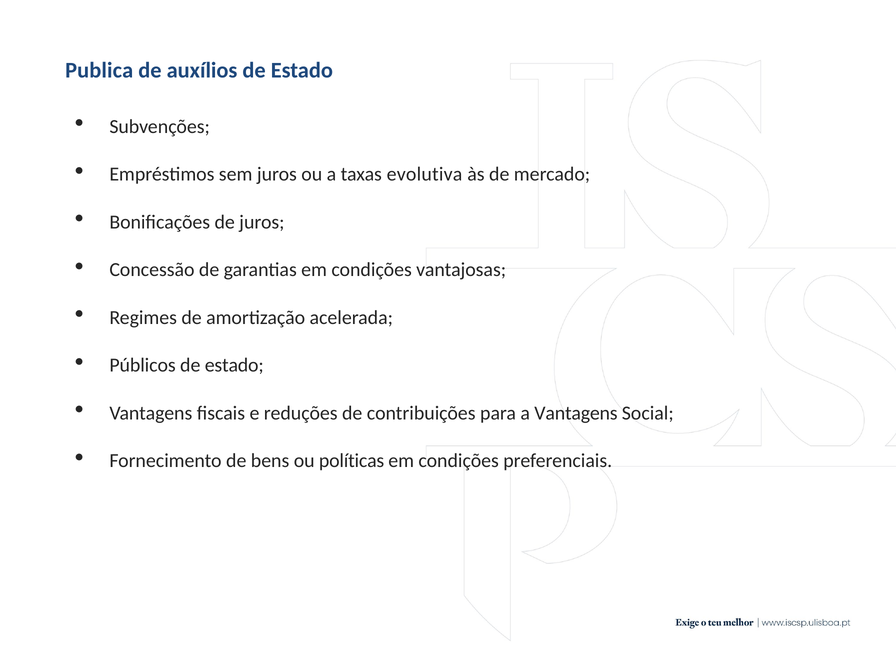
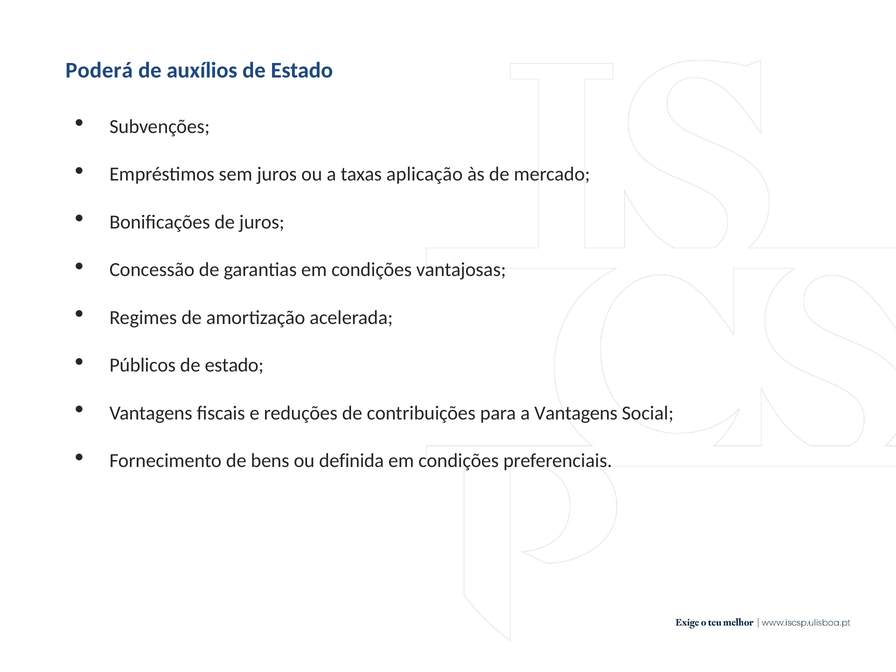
Publica: Publica -> Poderá
evolutiva: evolutiva -> aplicação
políticas: políticas -> definida
